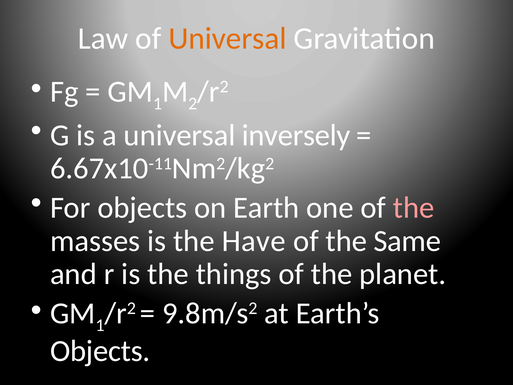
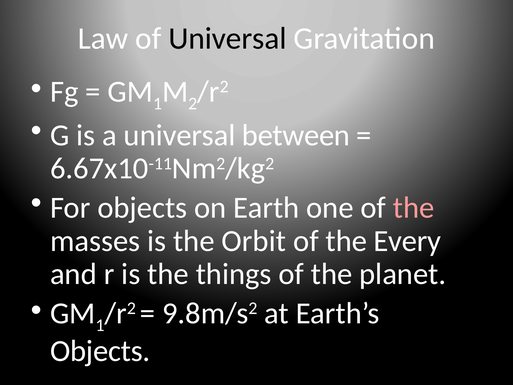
Universal at (227, 39) colour: orange -> black
inversely: inversely -> between
Have: Have -> Orbit
Same: Same -> Every
